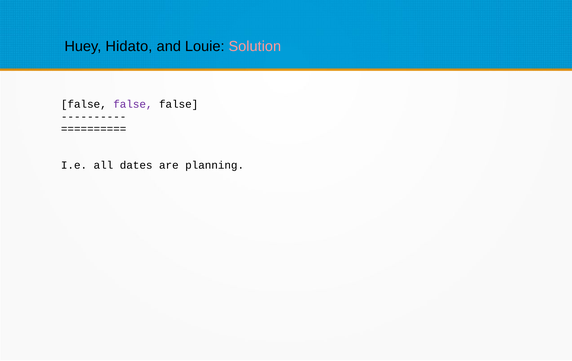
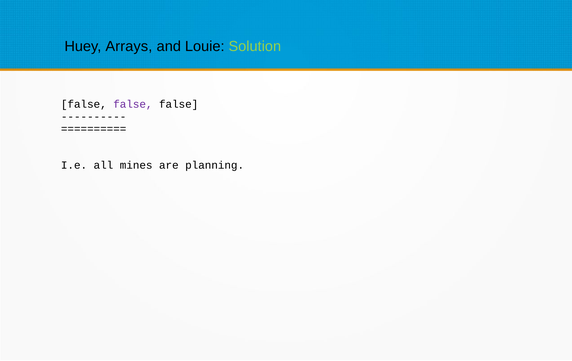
Hidato: Hidato -> Arrays
Solution colour: pink -> light green
dates: dates -> mines
